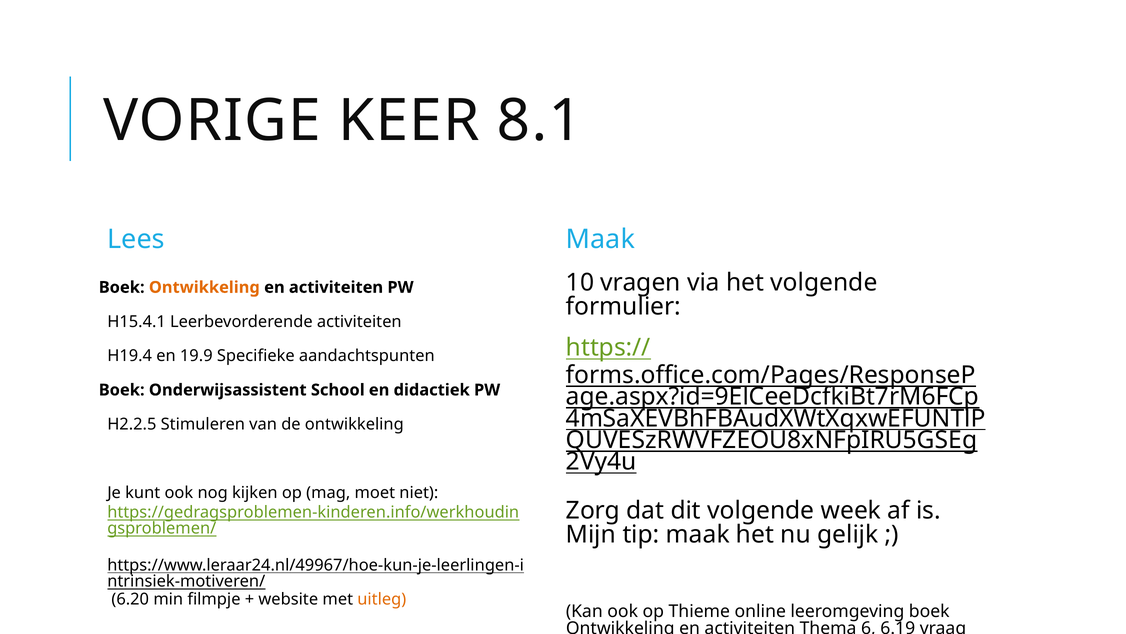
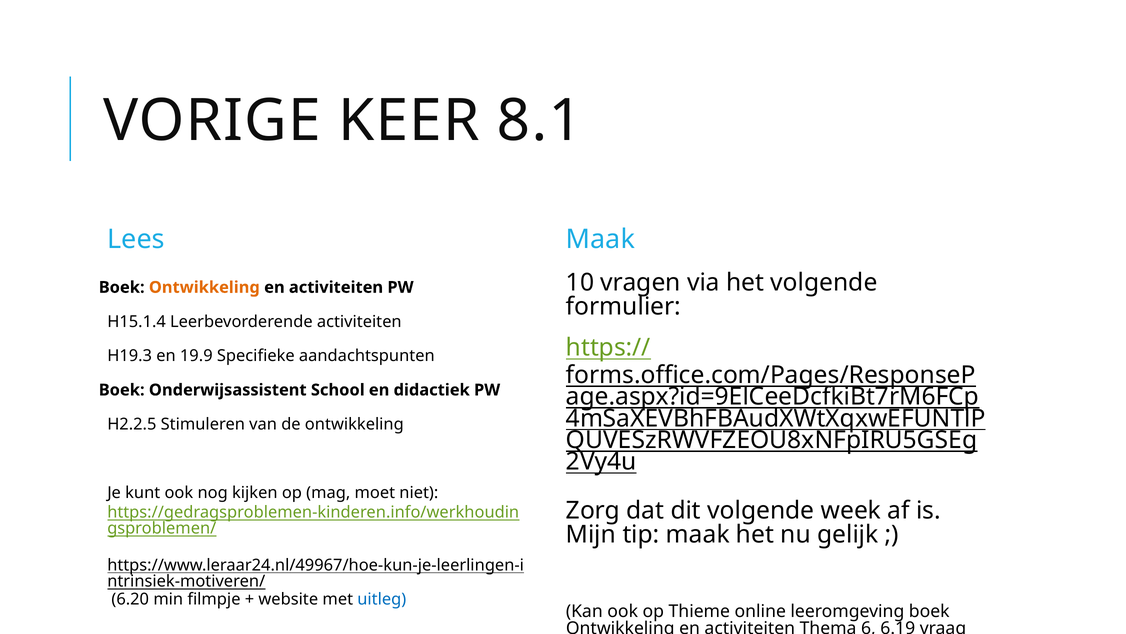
H15.4.1: H15.4.1 -> H15.1.4
H19.4: H19.4 -> H19.3
uitleg colour: orange -> blue
